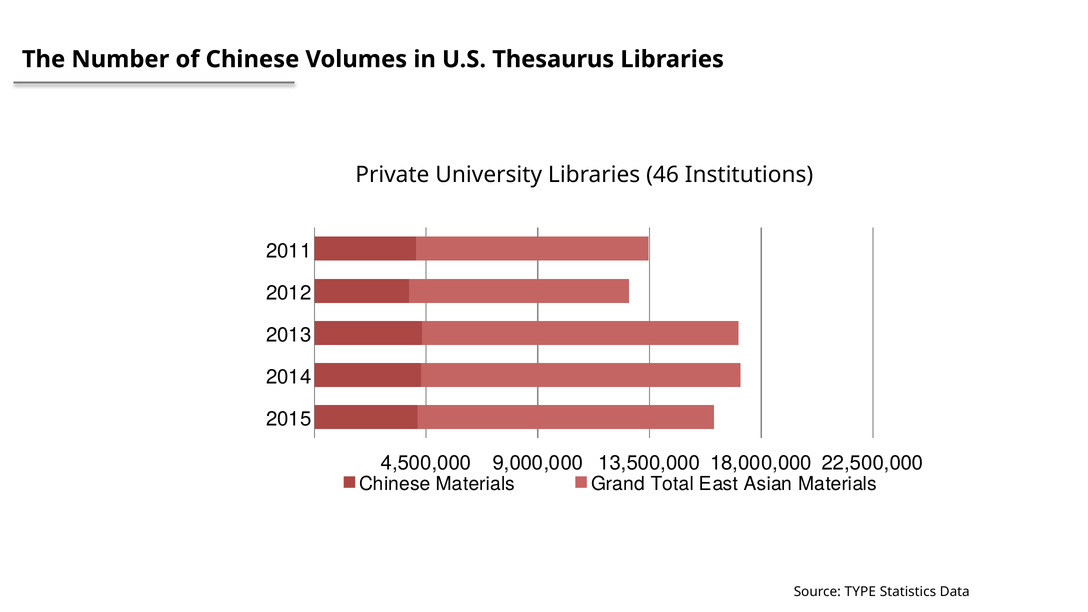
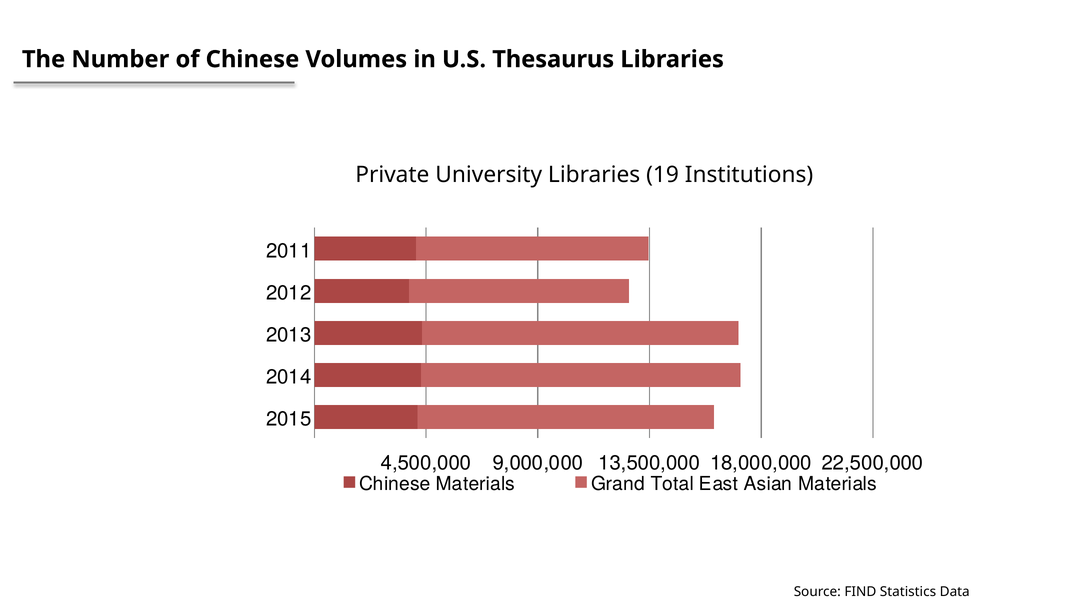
46: 46 -> 19
TYPE: TYPE -> FIND
